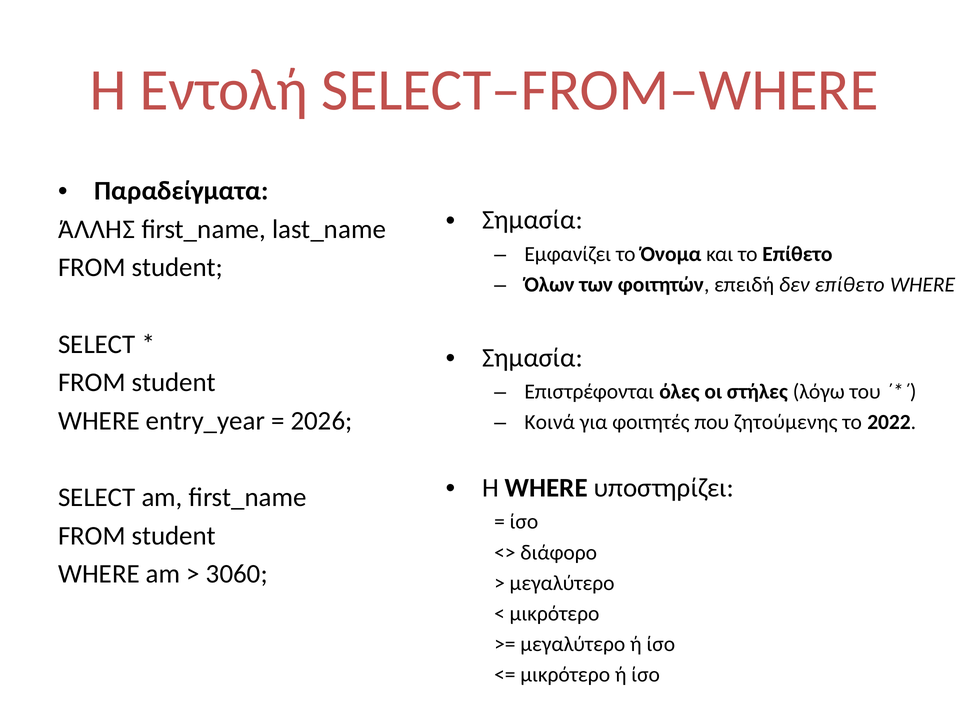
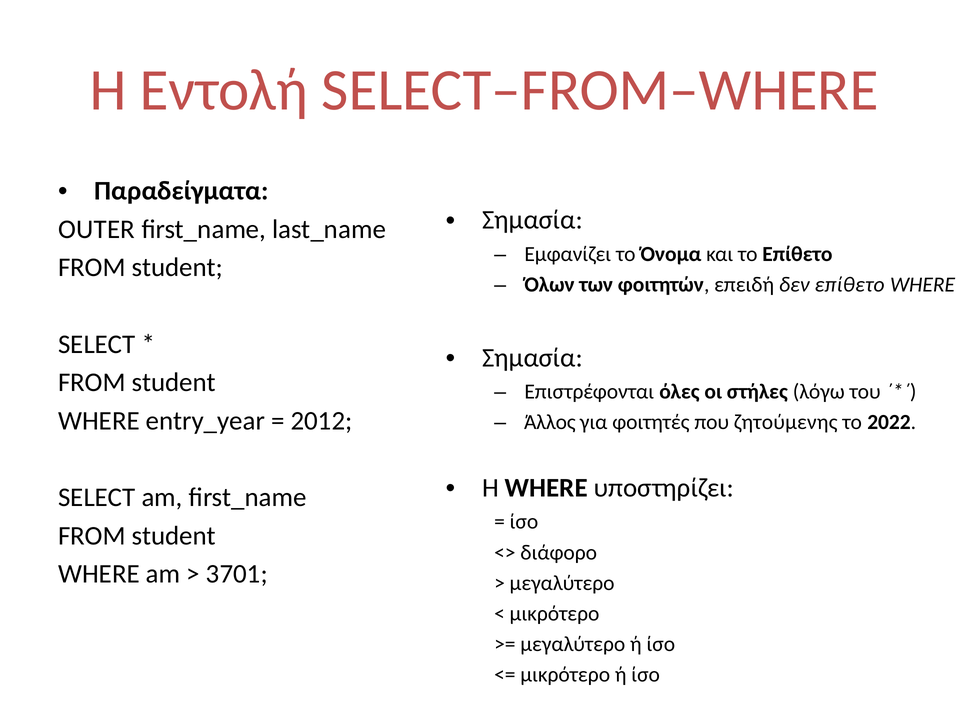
ΆΛΛΗΣ: ΆΛΛΗΣ -> OUTER
2026: 2026 -> 2012
Κοινά: Κοινά -> Άλλος
3060: 3060 -> 3701
